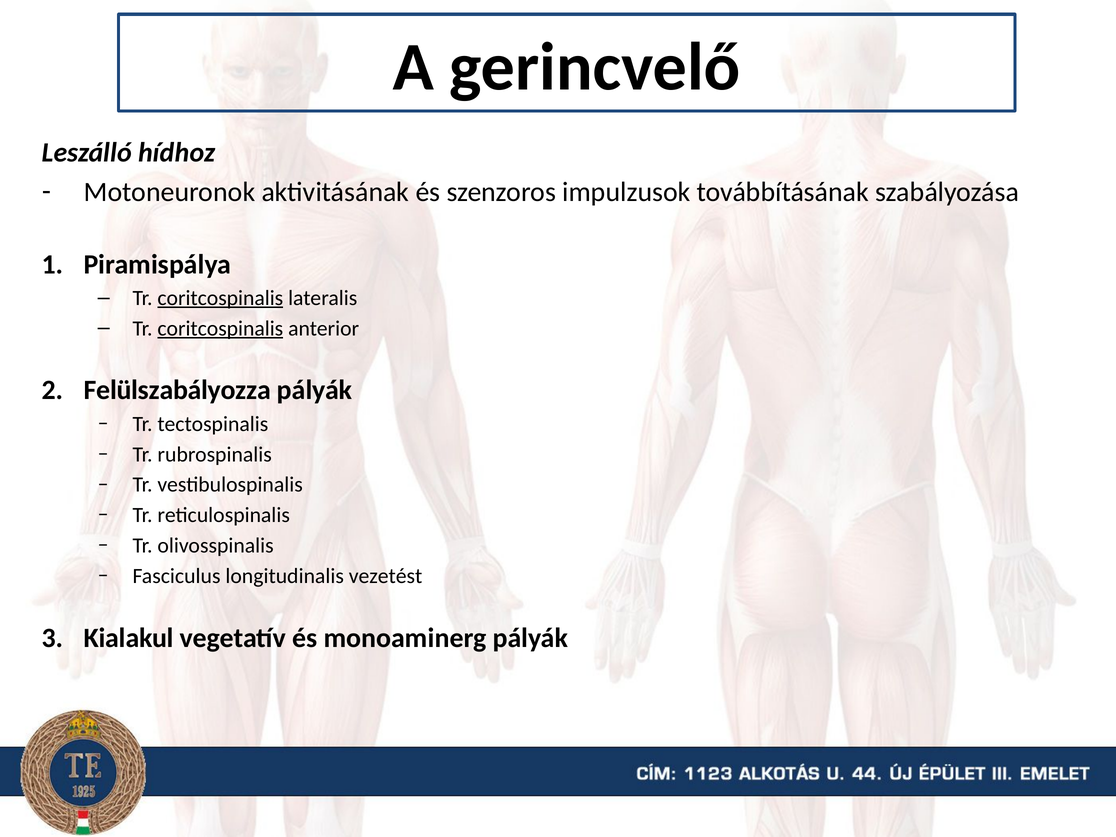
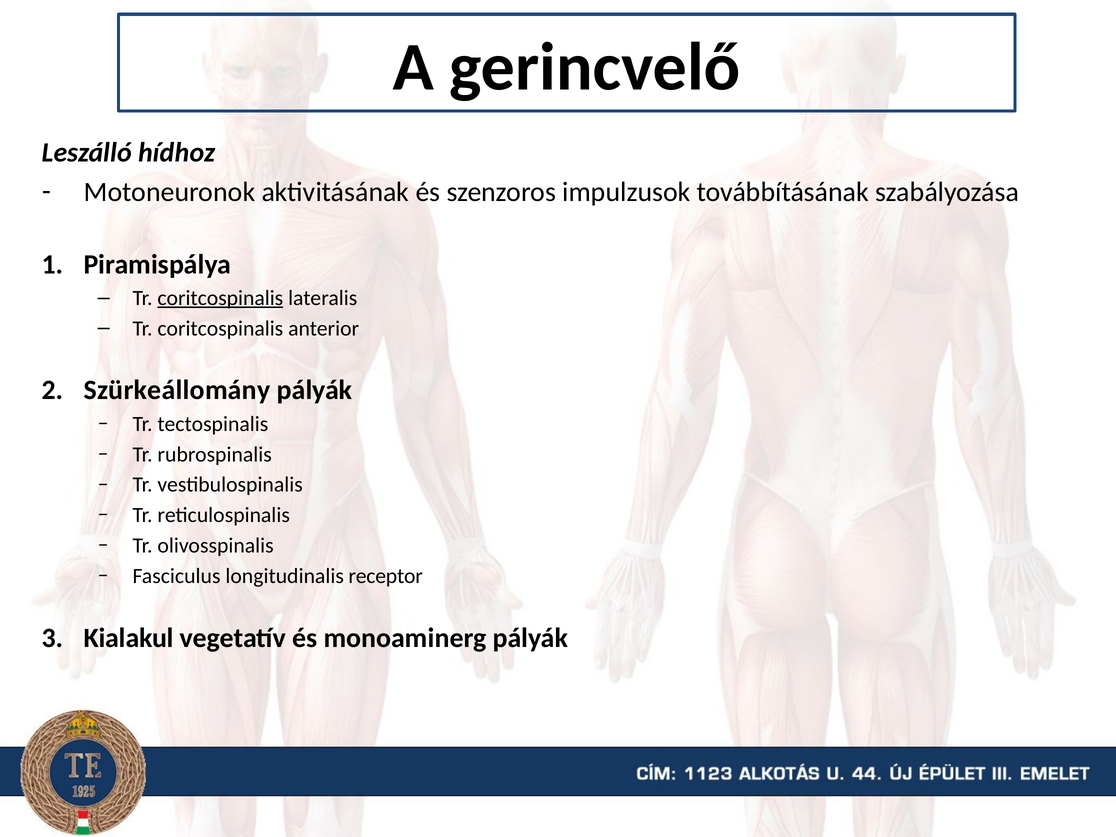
coritcospinalis at (220, 328) underline: present -> none
Felülszabályozza: Felülszabályozza -> Szürkeállomány
vezetést: vezetést -> receptor
